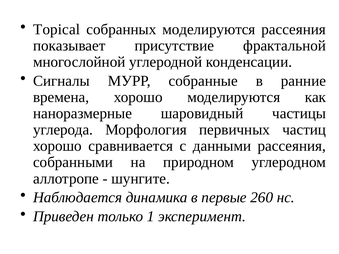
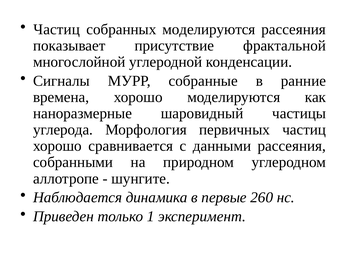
Topical at (57, 29): Topical -> Частиц
